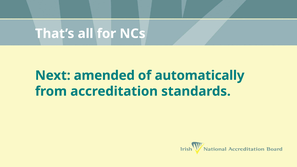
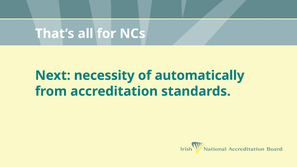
amended: amended -> necessity
